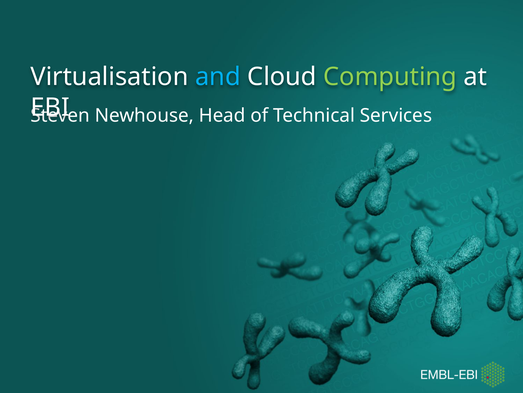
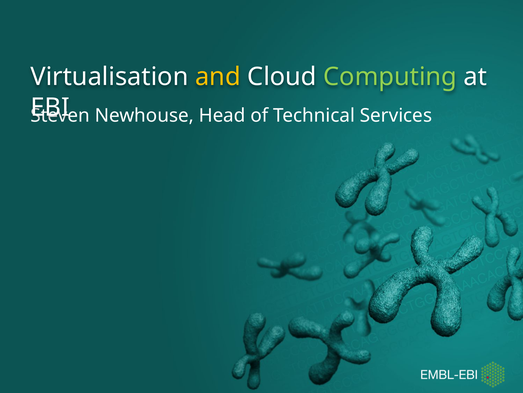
and colour: light blue -> yellow
